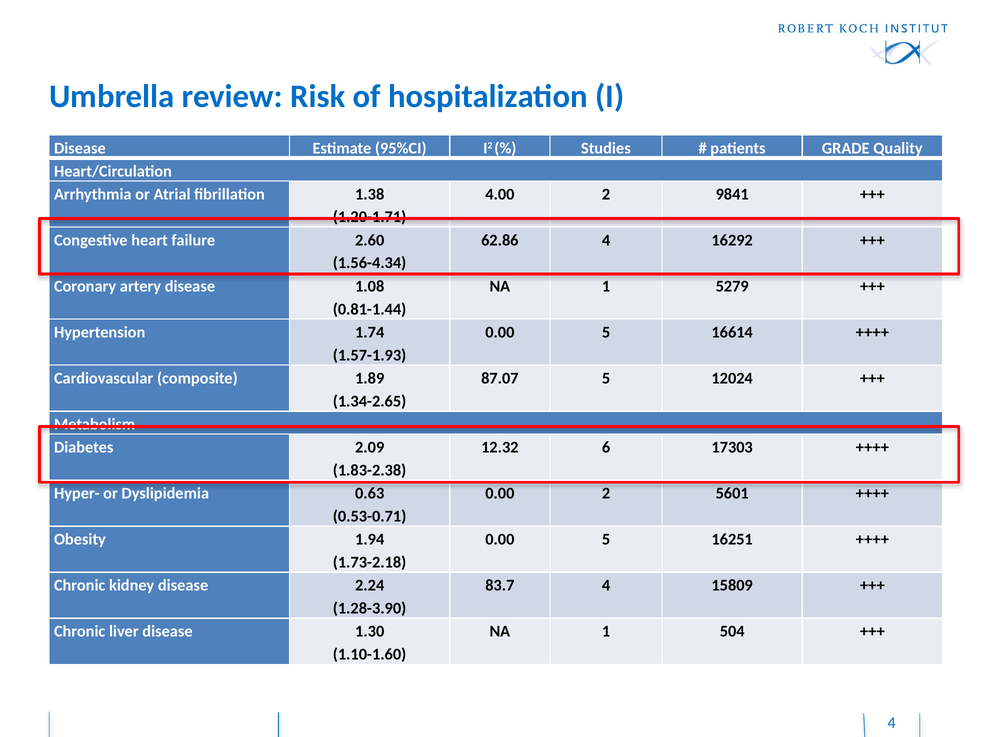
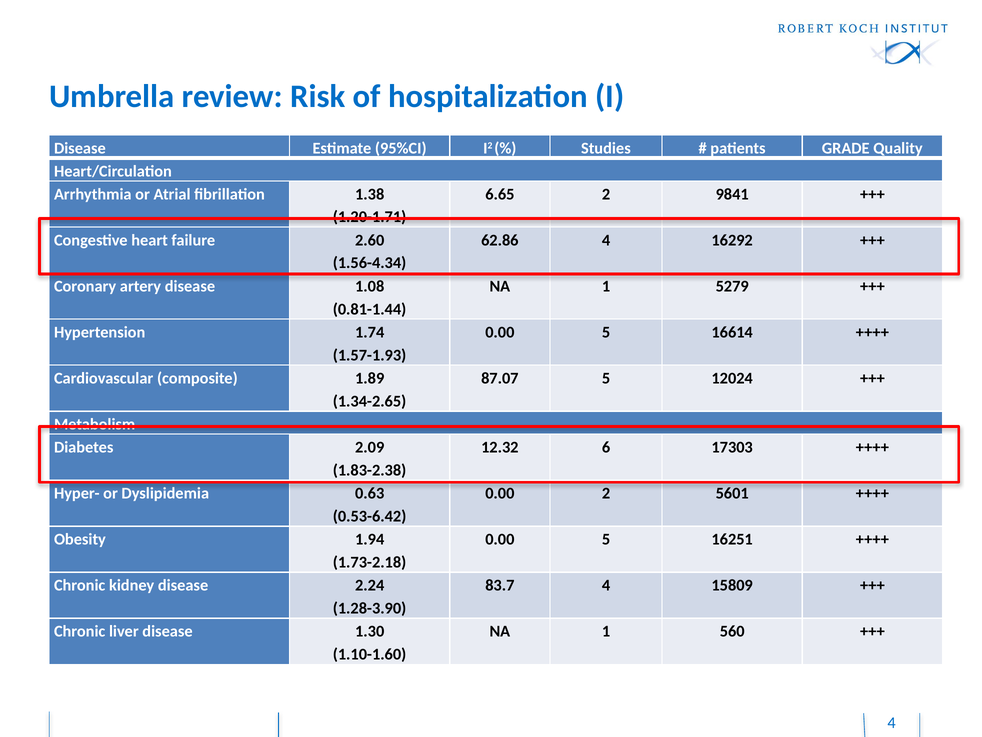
4.00: 4.00 -> 6.65
0.53-0.71: 0.53-0.71 -> 0.53-6.42
504: 504 -> 560
